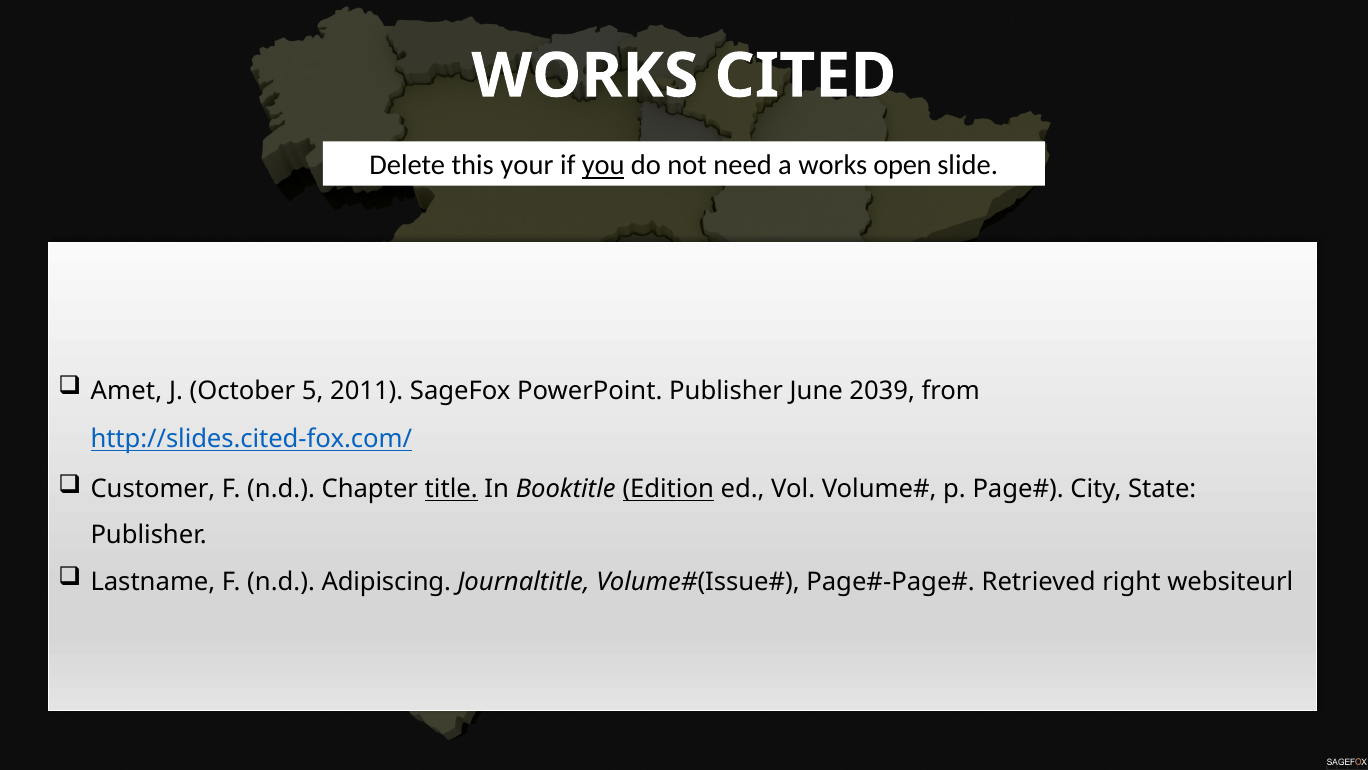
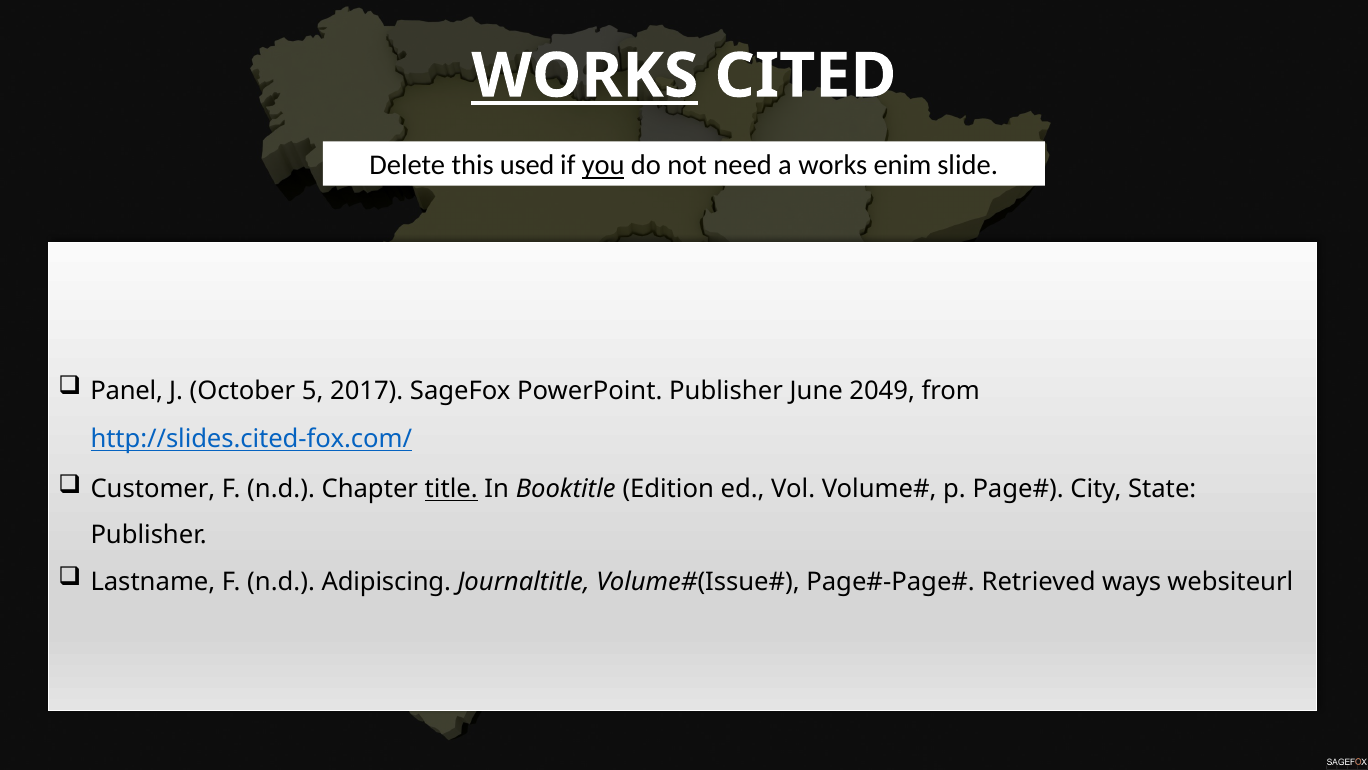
WORKS at (585, 76) underline: none -> present
your: your -> used
open: open -> enim
Amet: Amet -> Panel
2011: 2011 -> 2017
2039: 2039 -> 2049
Edition underline: present -> none
right: right -> ways
